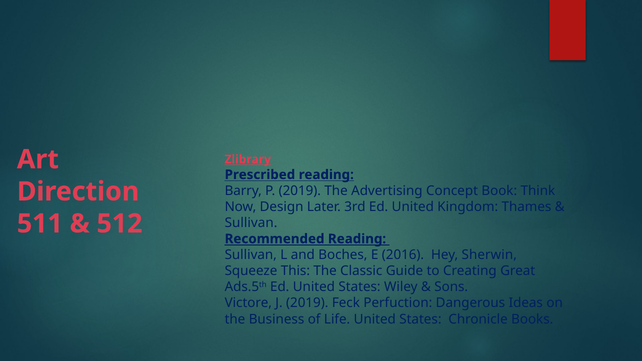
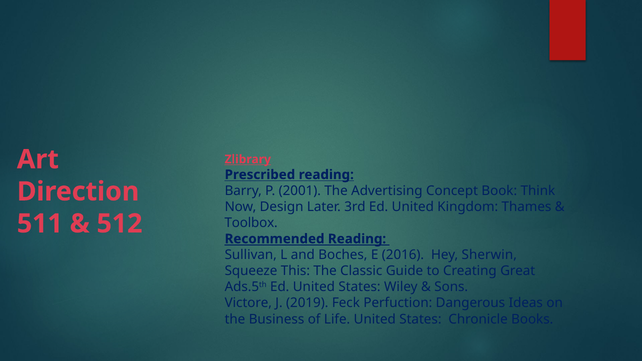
P 2019: 2019 -> 2001
Sullivan at (251, 223): Sullivan -> Toolbox
